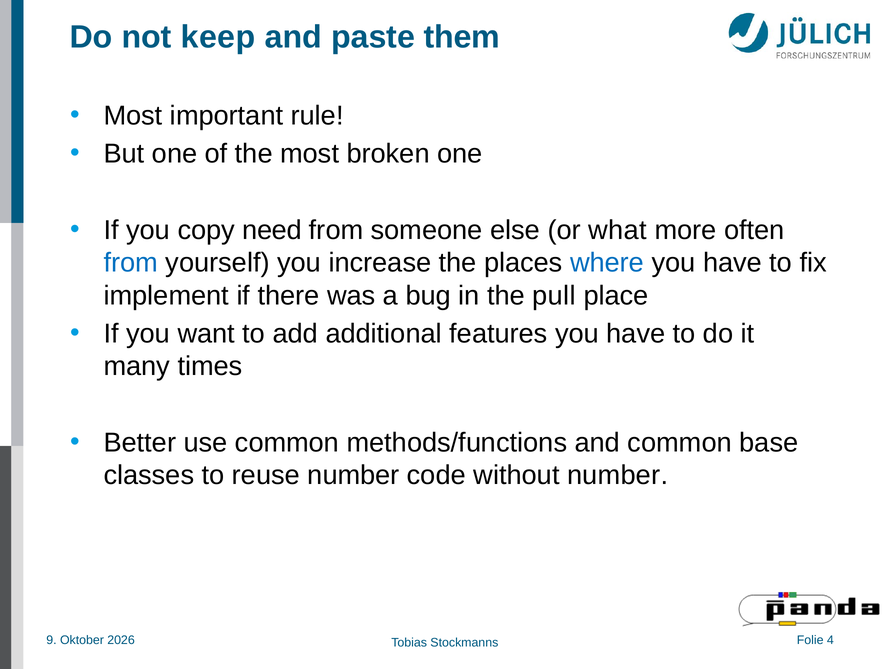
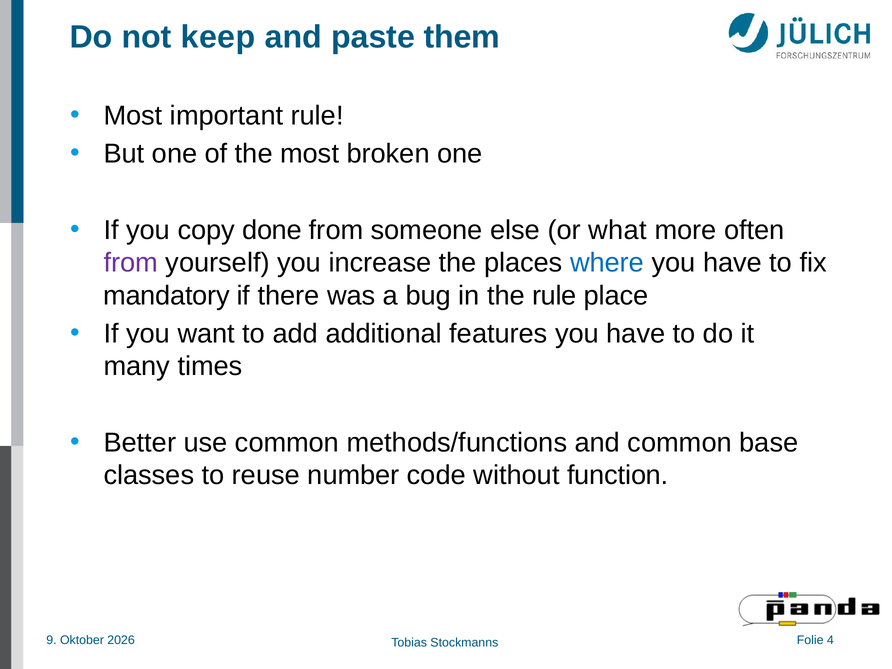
need: need -> done
from at (131, 263) colour: blue -> purple
implement: implement -> mandatory
the pull: pull -> rule
without number: number -> function
